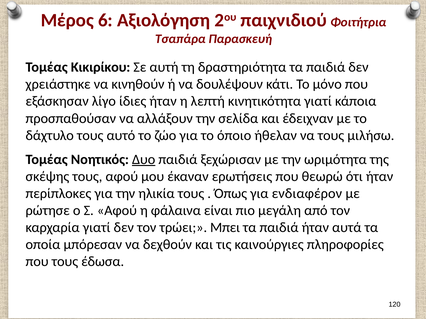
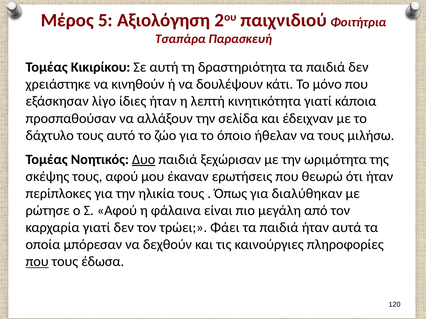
6: 6 -> 5
ενδιαφέρον: ενδιαφέρον -> διαλύθηκαν
Μπει: Μπει -> Φάει
που at (37, 262) underline: none -> present
